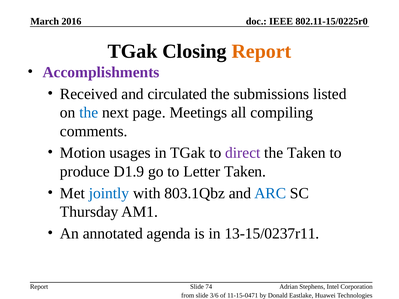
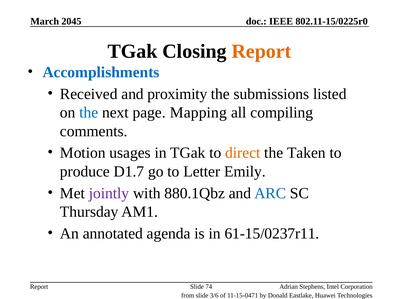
2016: 2016 -> 2045
Accomplishments colour: purple -> blue
circulated: circulated -> proximity
Meetings: Meetings -> Mapping
direct colour: purple -> orange
D1.9: D1.9 -> D1.7
Letter Taken: Taken -> Emily
jointly colour: blue -> purple
803.1Qbz: 803.1Qbz -> 880.1Qbz
13-15/0237r11: 13-15/0237r11 -> 61-15/0237r11
